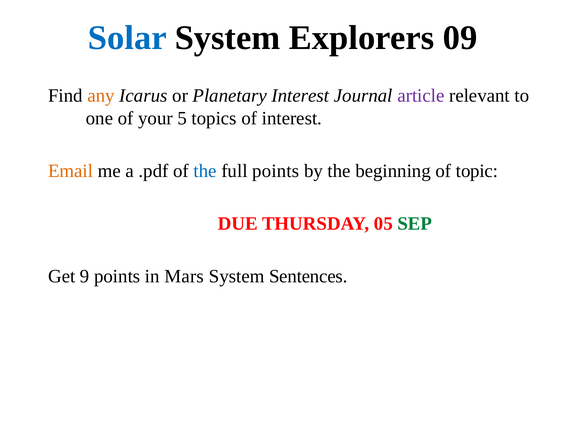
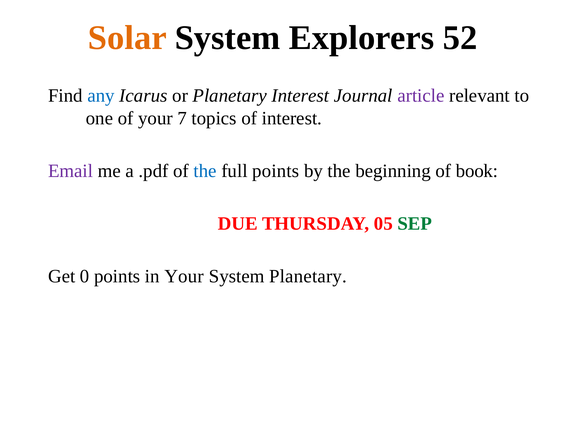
Solar colour: blue -> orange
09: 09 -> 52
any colour: orange -> blue
5: 5 -> 7
Email colour: orange -> purple
topic: topic -> book
9: 9 -> 0
in Mars: Mars -> Your
System Sentences: Sentences -> Planetary
